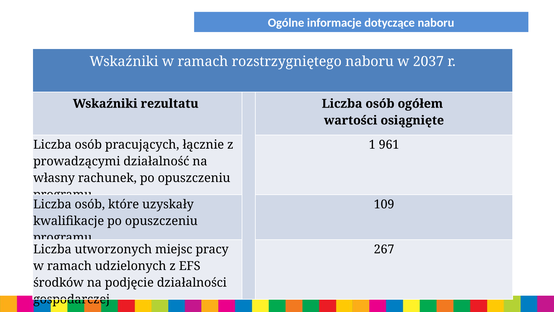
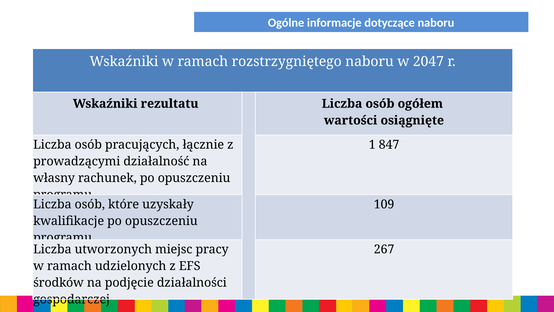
2037: 2037 -> 2047
961: 961 -> 847
